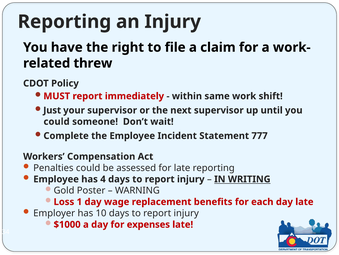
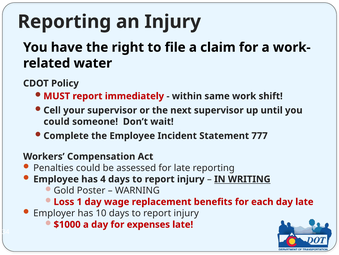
threw: threw -> water
Just: Just -> Cell
